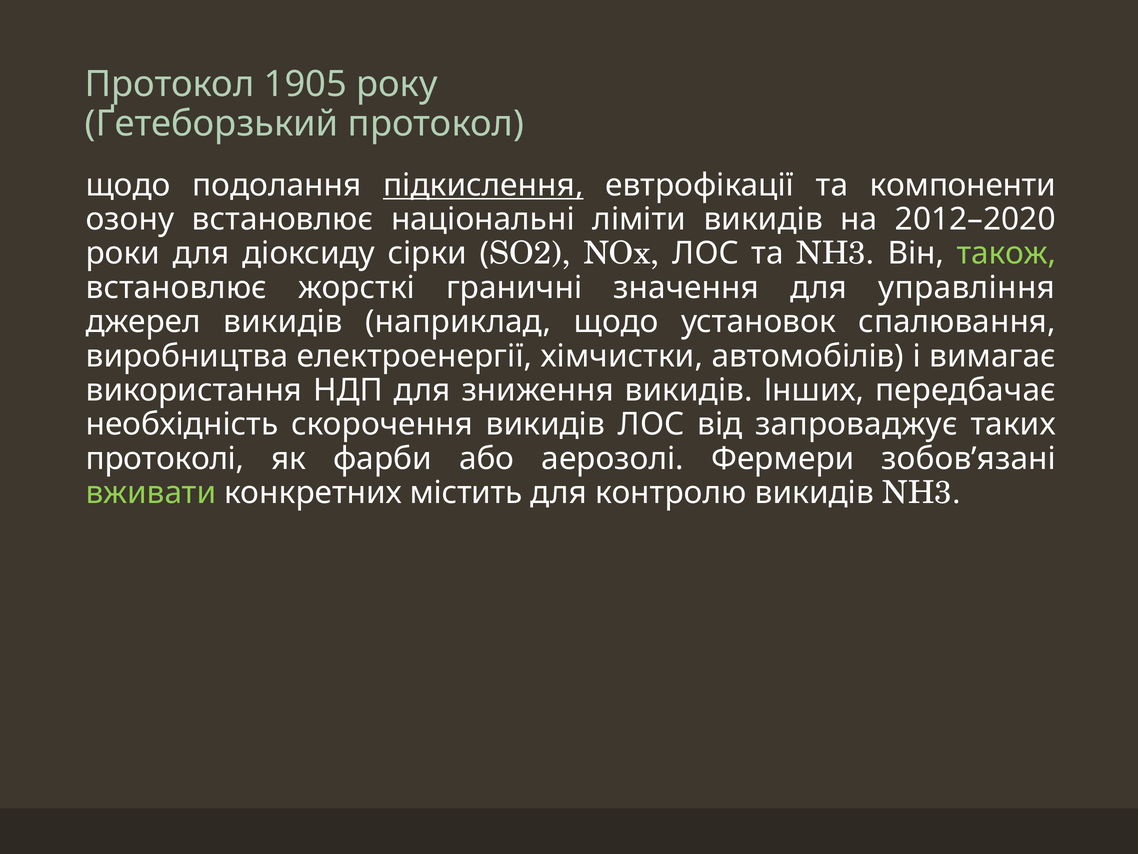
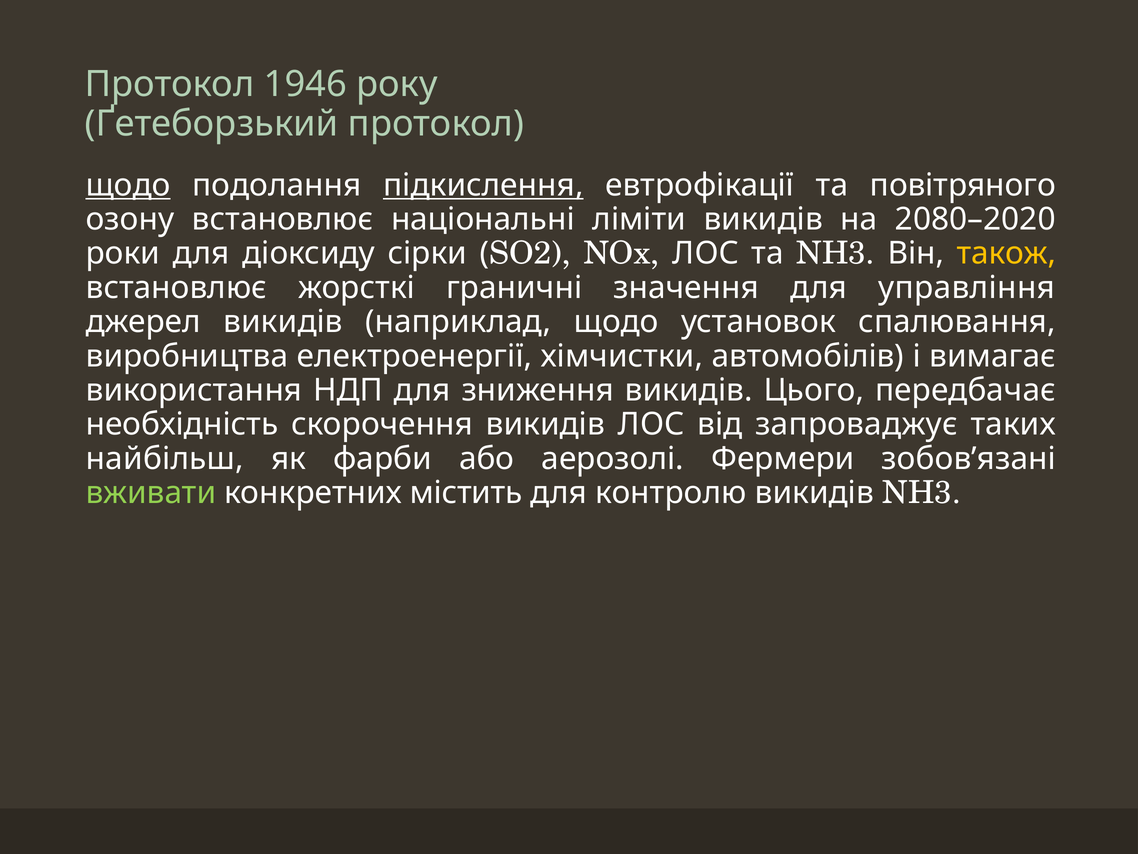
1905: 1905 -> 1946
щодо at (128, 185) underline: none -> present
компоненти: компоненти -> повітряного
2012–2020: 2012–2020 -> 2080–2020
також colour: light green -> yellow
Інших: Інших -> Цього
протоколі: протоколі -> найбільш
